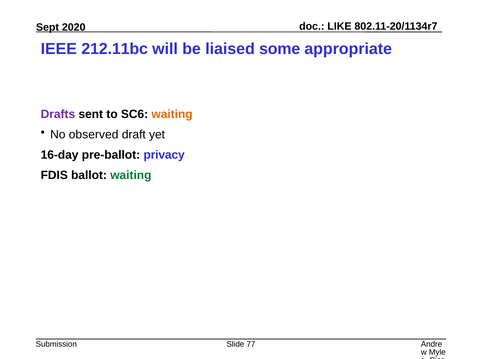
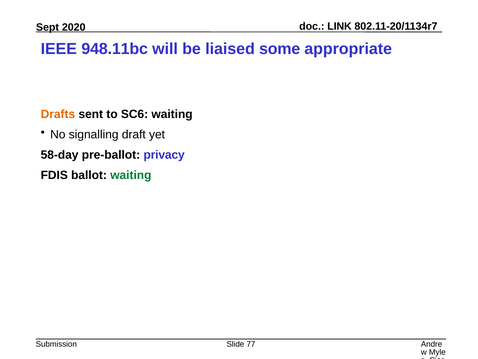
LIKE: LIKE -> LINK
212.11bc: 212.11bc -> 948.11bc
Drafts colour: purple -> orange
waiting at (172, 114) colour: orange -> black
observed: observed -> signalling
16-day: 16-day -> 58-day
